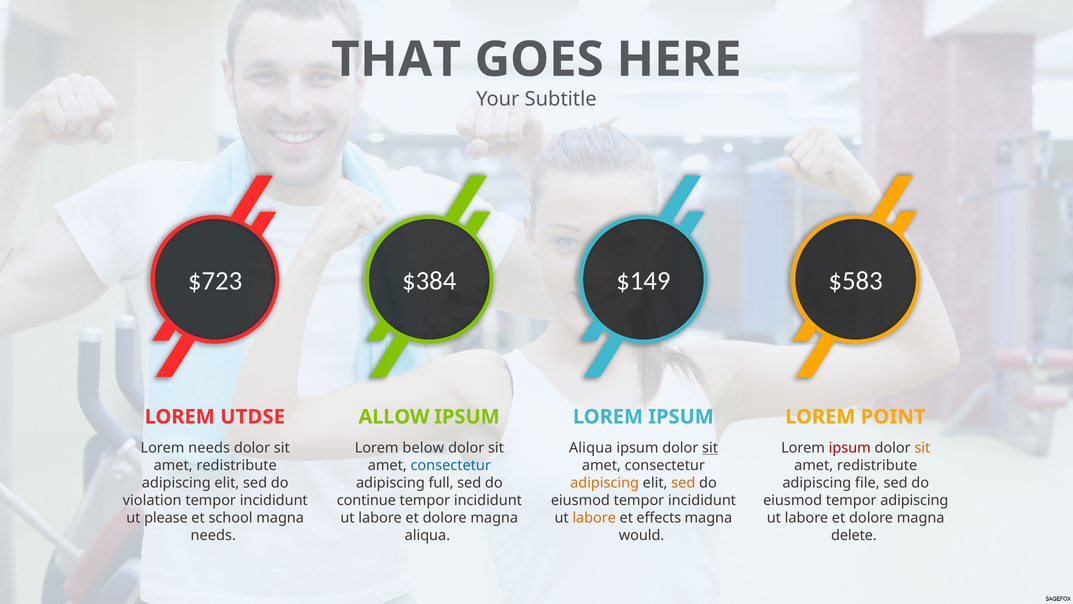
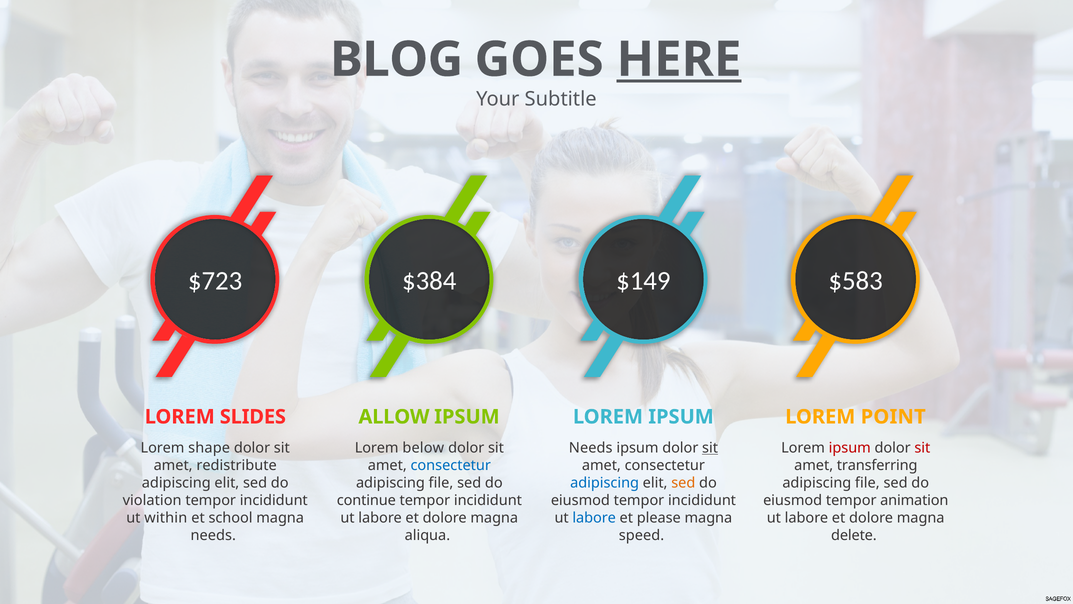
THAT: THAT -> BLOG
HERE underline: none -> present
UTDSE: UTDSE -> SLIDES
Lorem needs: needs -> shape
Aliqua at (591, 448): Aliqua -> Needs
sit at (922, 448) colour: orange -> red
redistribute at (877, 465): redistribute -> transferring
full at (441, 483): full -> file
adipiscing at (605, 483) colour: orange -> blue
tempor adipiscing: adipiscing -> animation
please: please -> within
labore at (594, 517) colour: orange -> blue
effects: effects -> please
would: would -> speed
